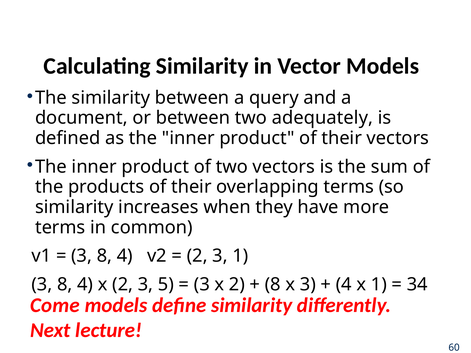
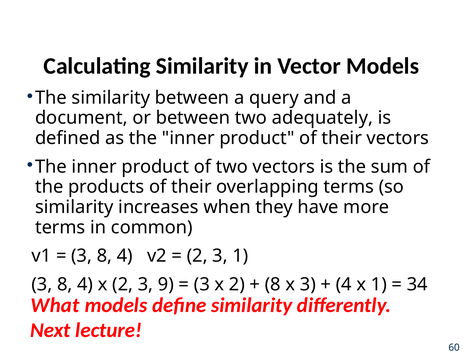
5: 5 -> 9
Come: Come -> What
